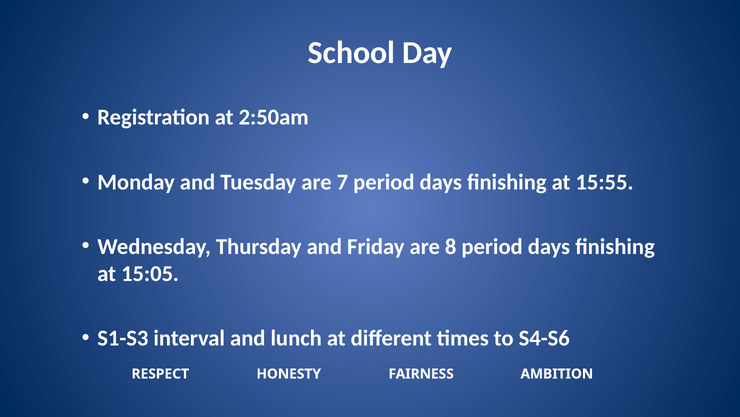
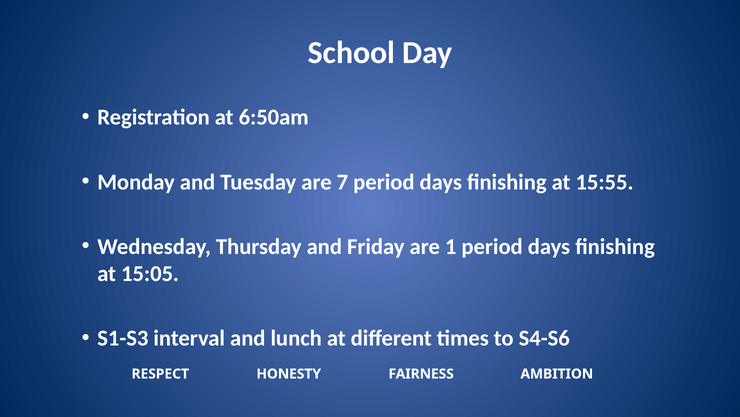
2:50am: 2:50am -> 6:50am
8: 8 -> 1
